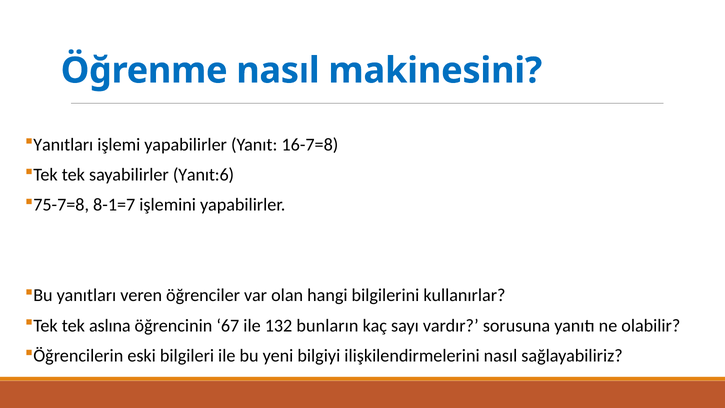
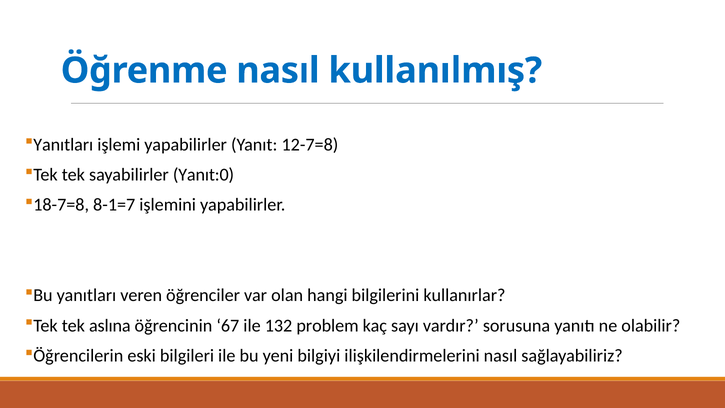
makinesini: makinesini -> kullanılmış
16-7=8: 16-7=8 -> 12-7=8
Yanıt:6: Yanıt:6 -> Yanıt:0
75-7=8: 75-7=8 -> 18-7=8
bunların: bunların -> problem
